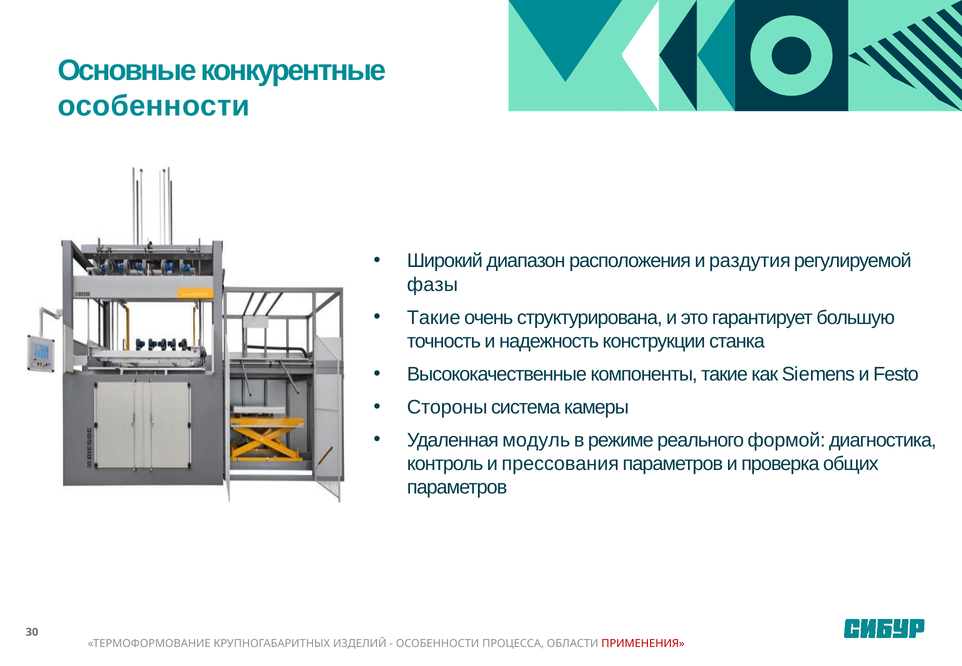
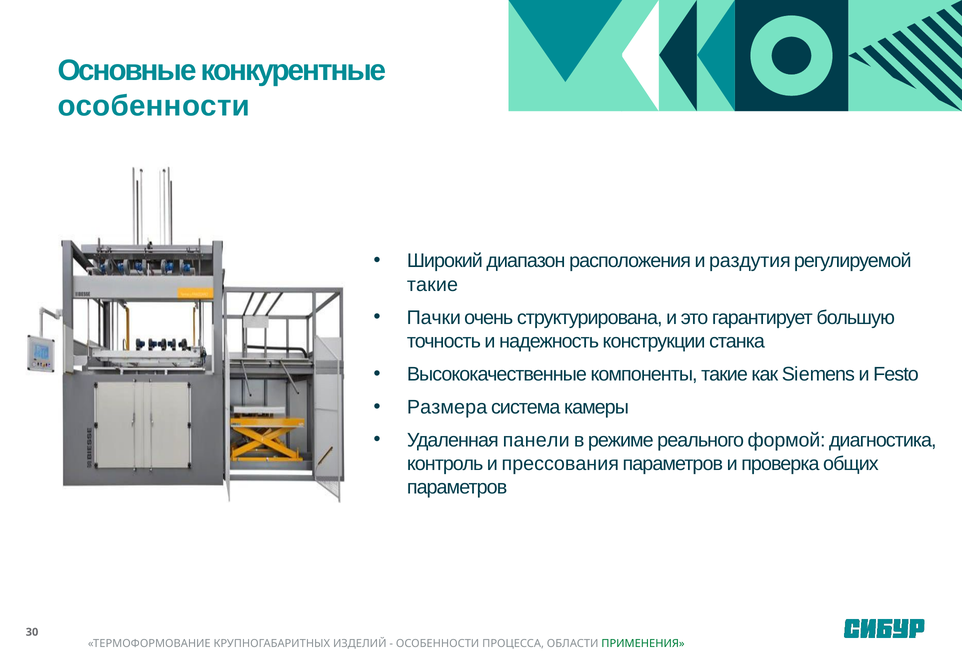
фазы at (432, 285): фазы -> такие
Такие at (434, 318): Такие -> Пачки
Стороны: Стороны -> Размера
модуль: модуль -> панели
ПРИМЕНЕНИЯ colour: red -> green
